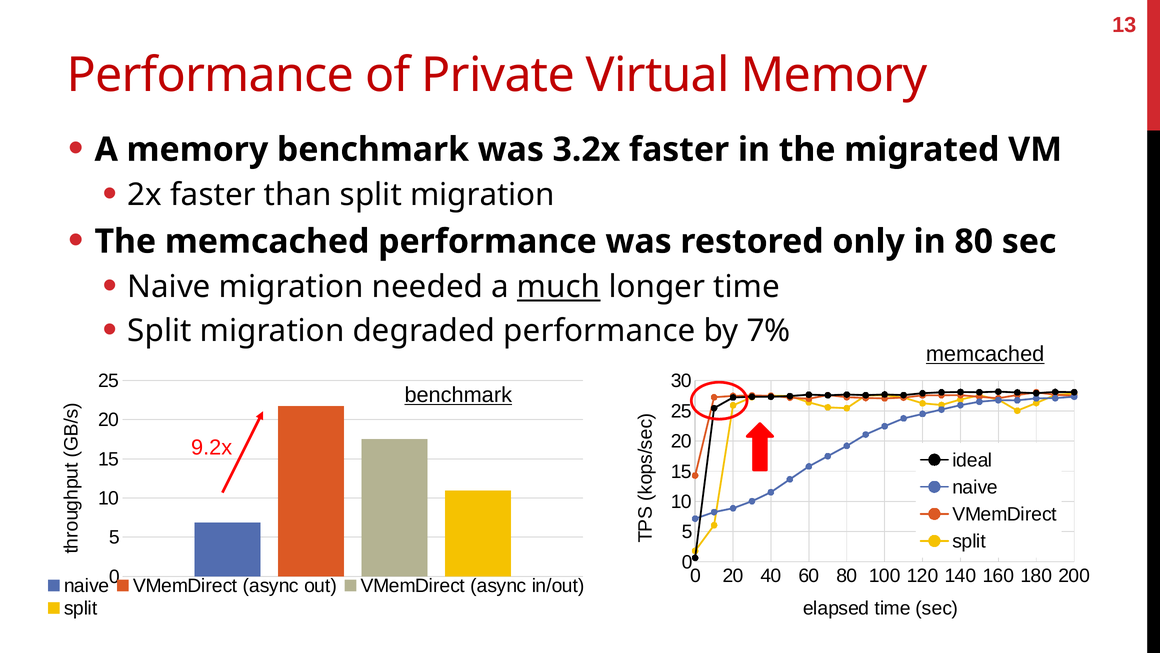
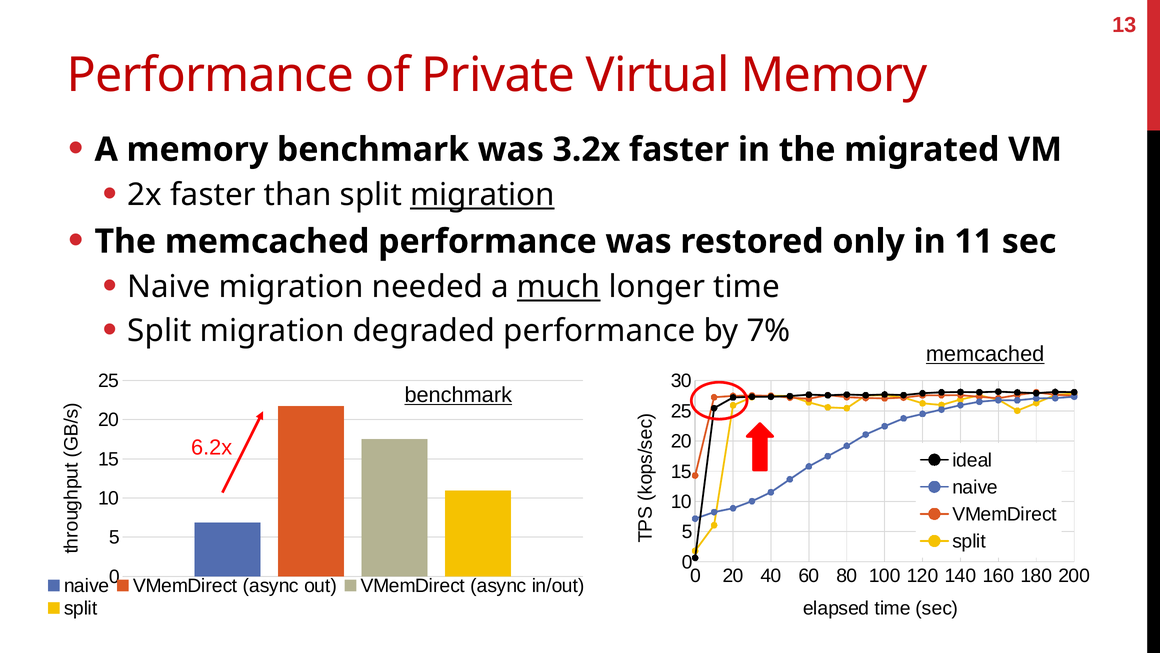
migration at (482, 195) underline: none -> present
in 80: 80 -> 11
9.2x: 9.2x -> 6.2x
